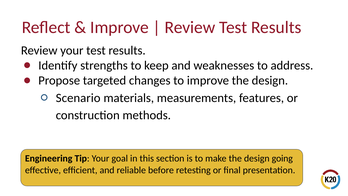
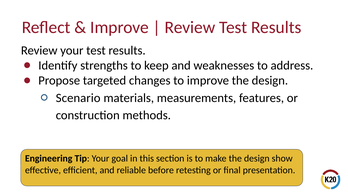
going: going -> show
